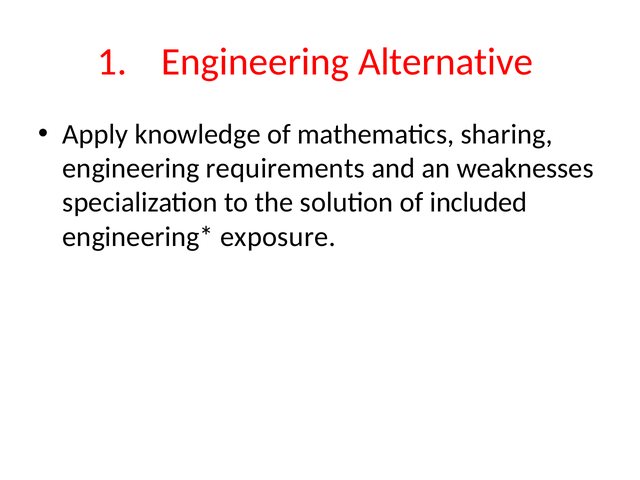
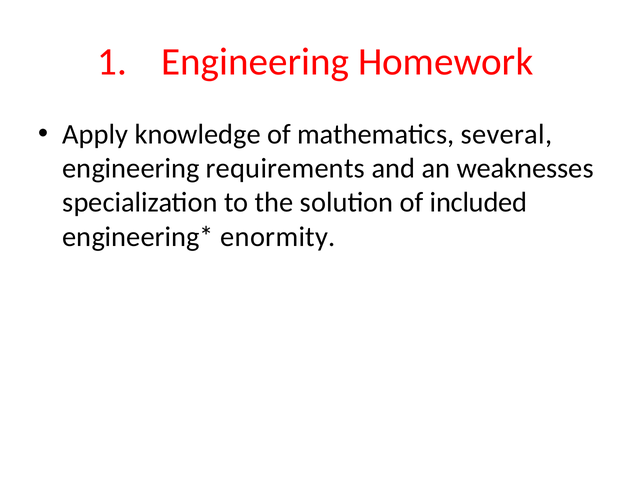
Alternative: Alternative -> Homework
sharing: sharing -> several
exposure: exposure -> enormity
